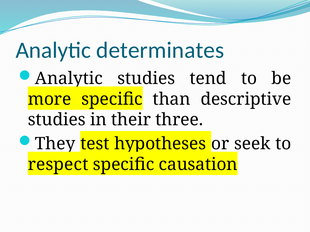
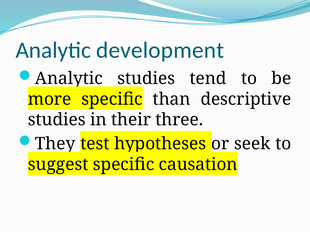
determinates: determinates -> development
respect: respect -> suggest
